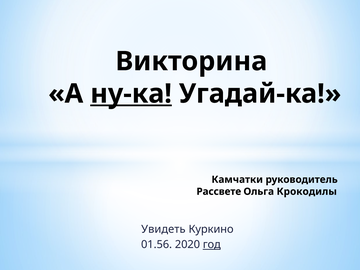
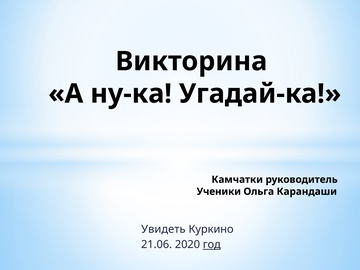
ну-ка underline: present -> none
Рассвете: Рассвете -> Ученики
Крокодилы: Крокодилы -> Карандаши
01.56: 01.56 -> 21.06
